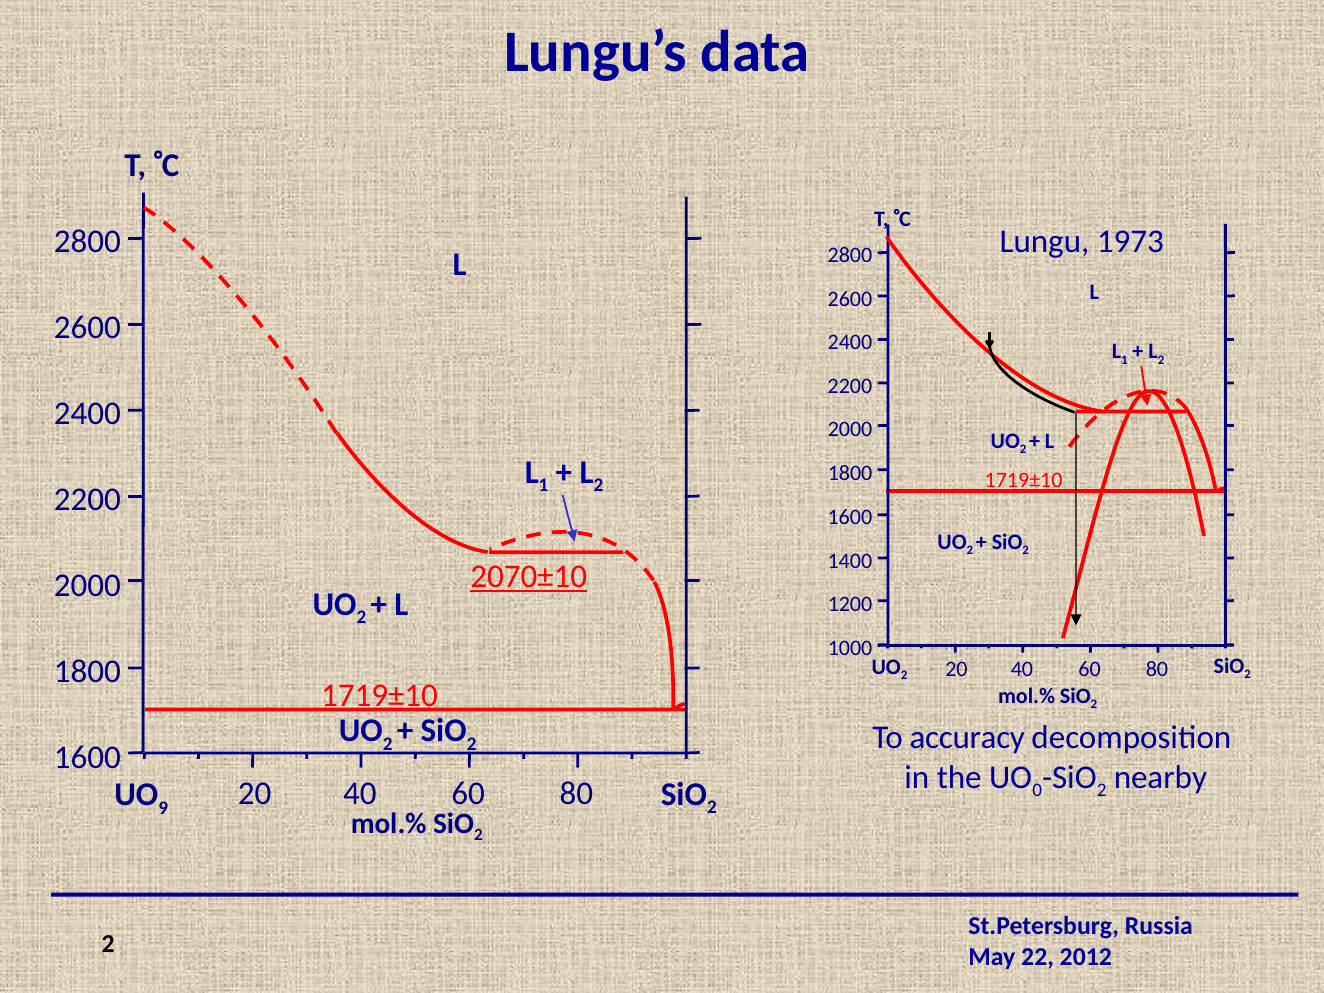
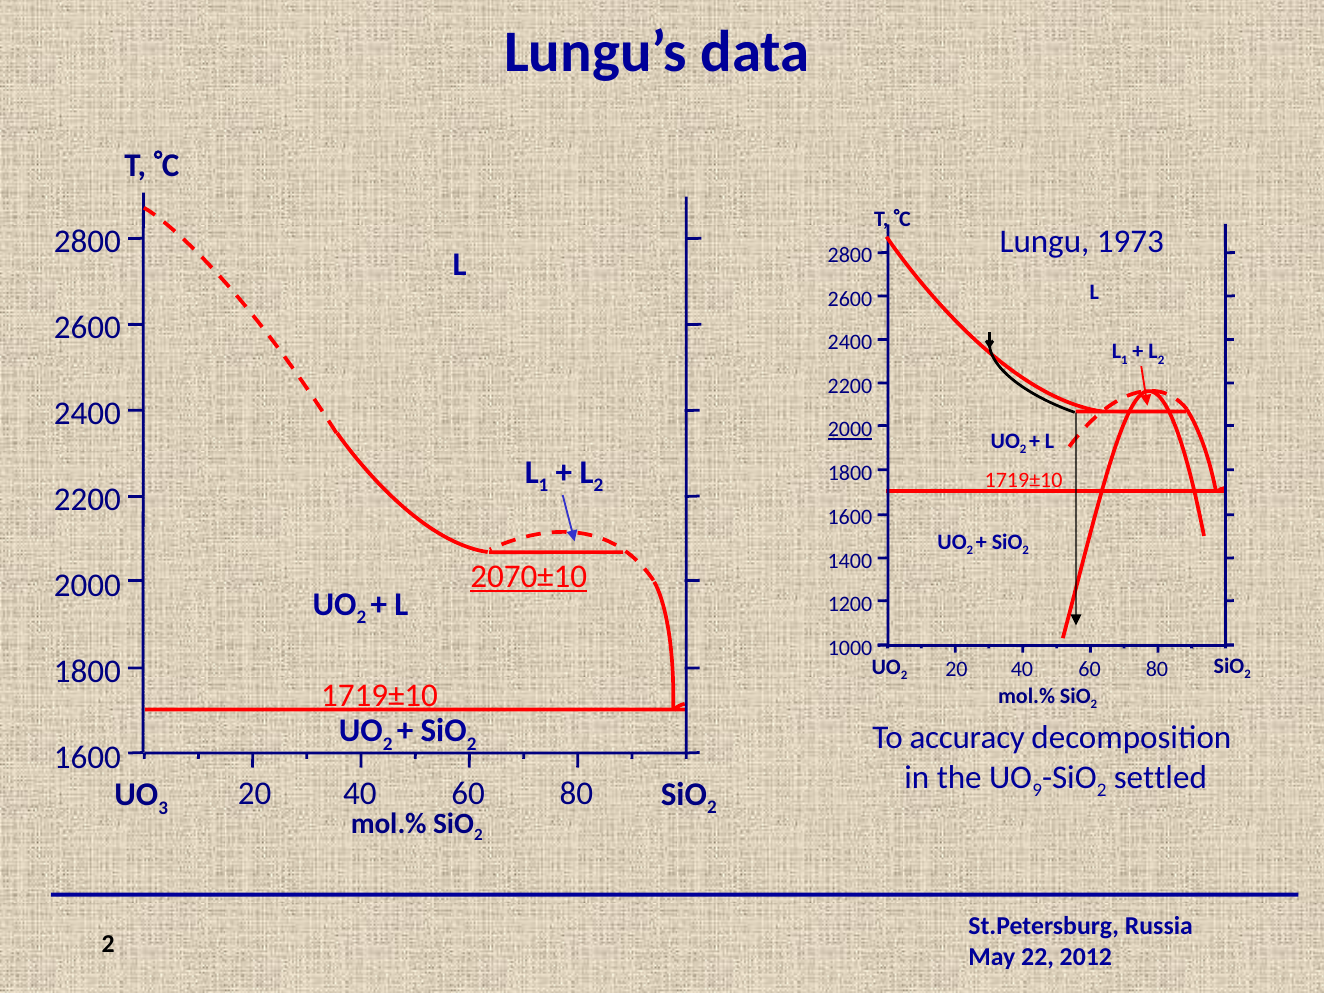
2000 at (850, 429) underline: none -> present
0: 0 -> 9
nearby: nearby -> settled
9: 9 -> 3
